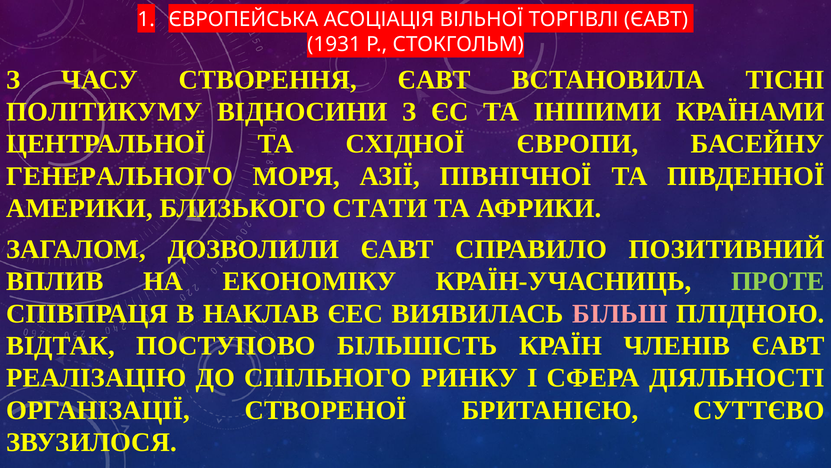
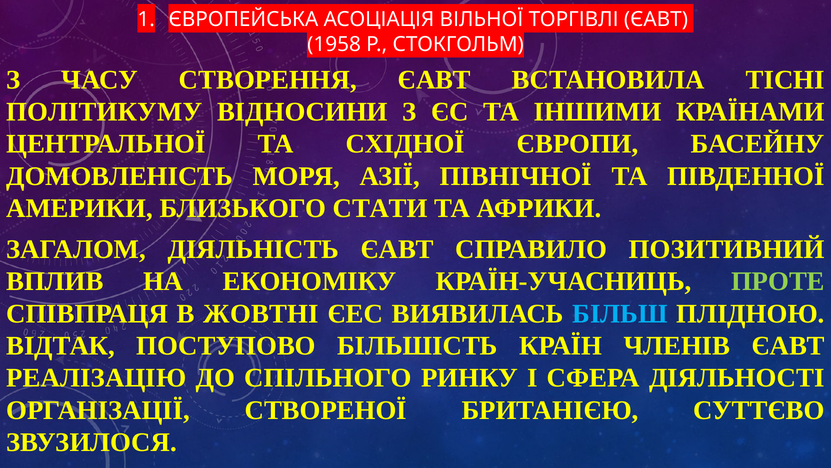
1931: 1931 -> 1958
ГЕНЕРАЛЬНОГО: ГЕНЕРАЛЬНОГО -> ДОМОВЛЕНІСТЬ
ДОЗВОЛИЛИ: ДОЗВОЛИЛИ -> ДІЯЛЬНІСТЬ
НАКЛАВ: НАКЛАВ -> ЖОВТНІ
БІЛЬШ colour: pink -> light blue
